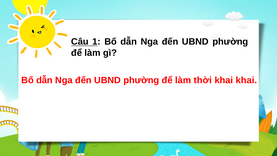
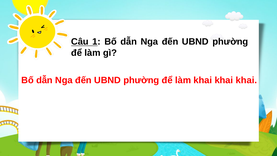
làm thời: thời -> khai
